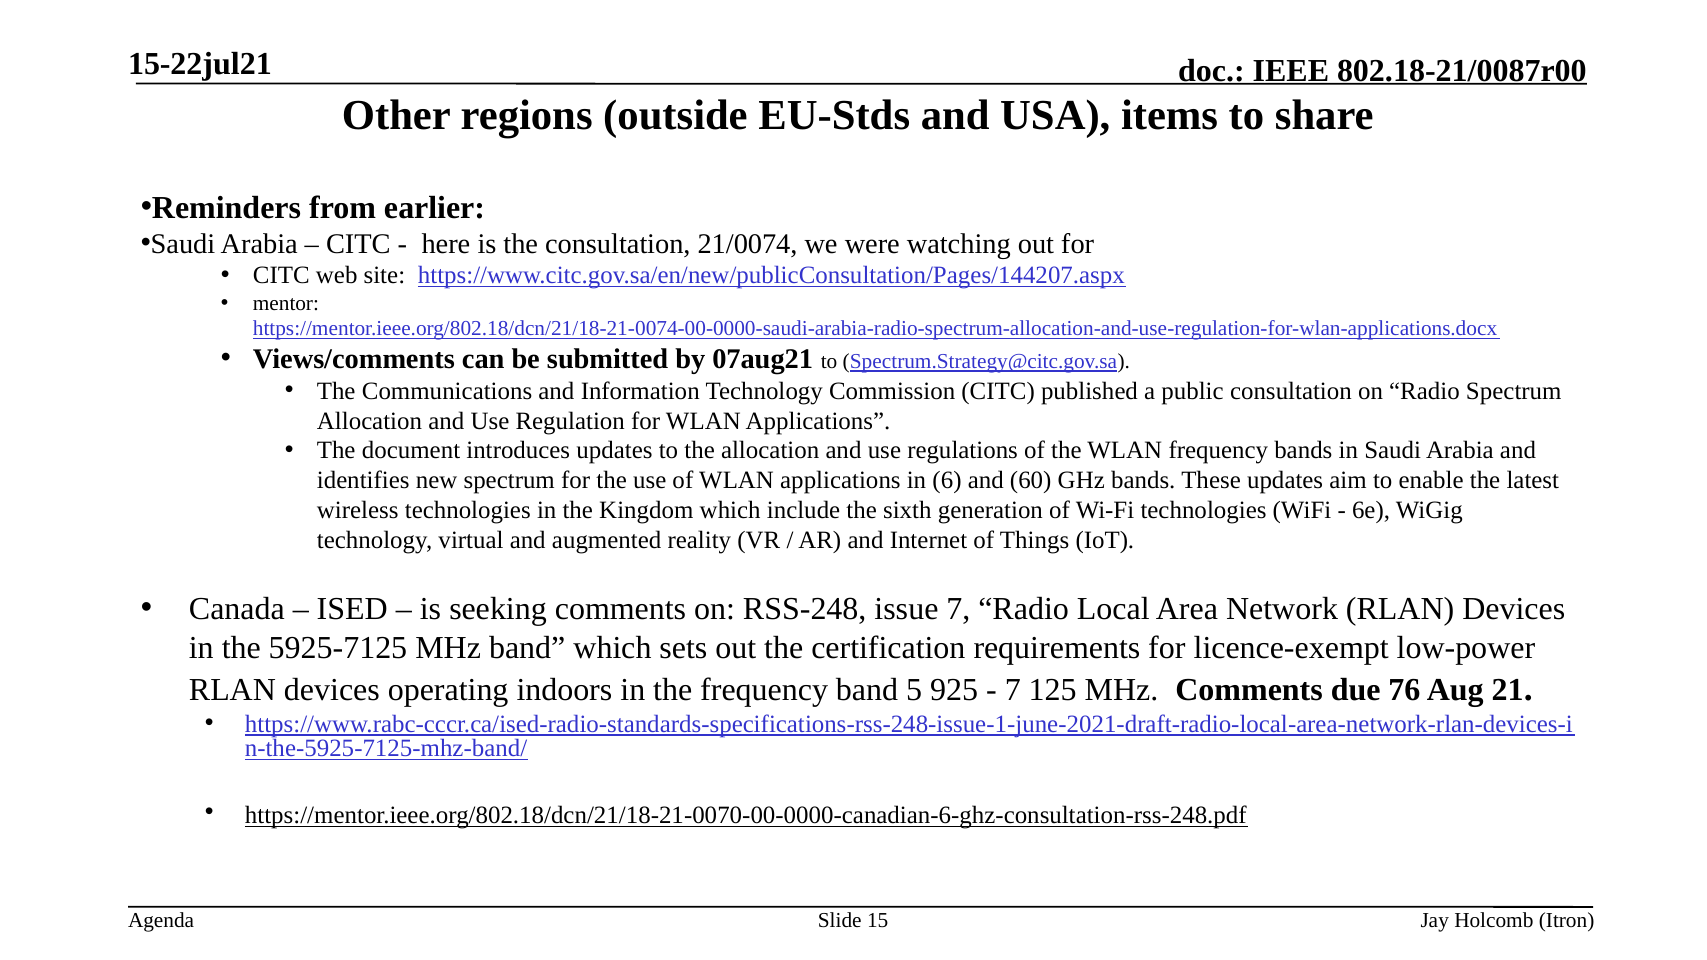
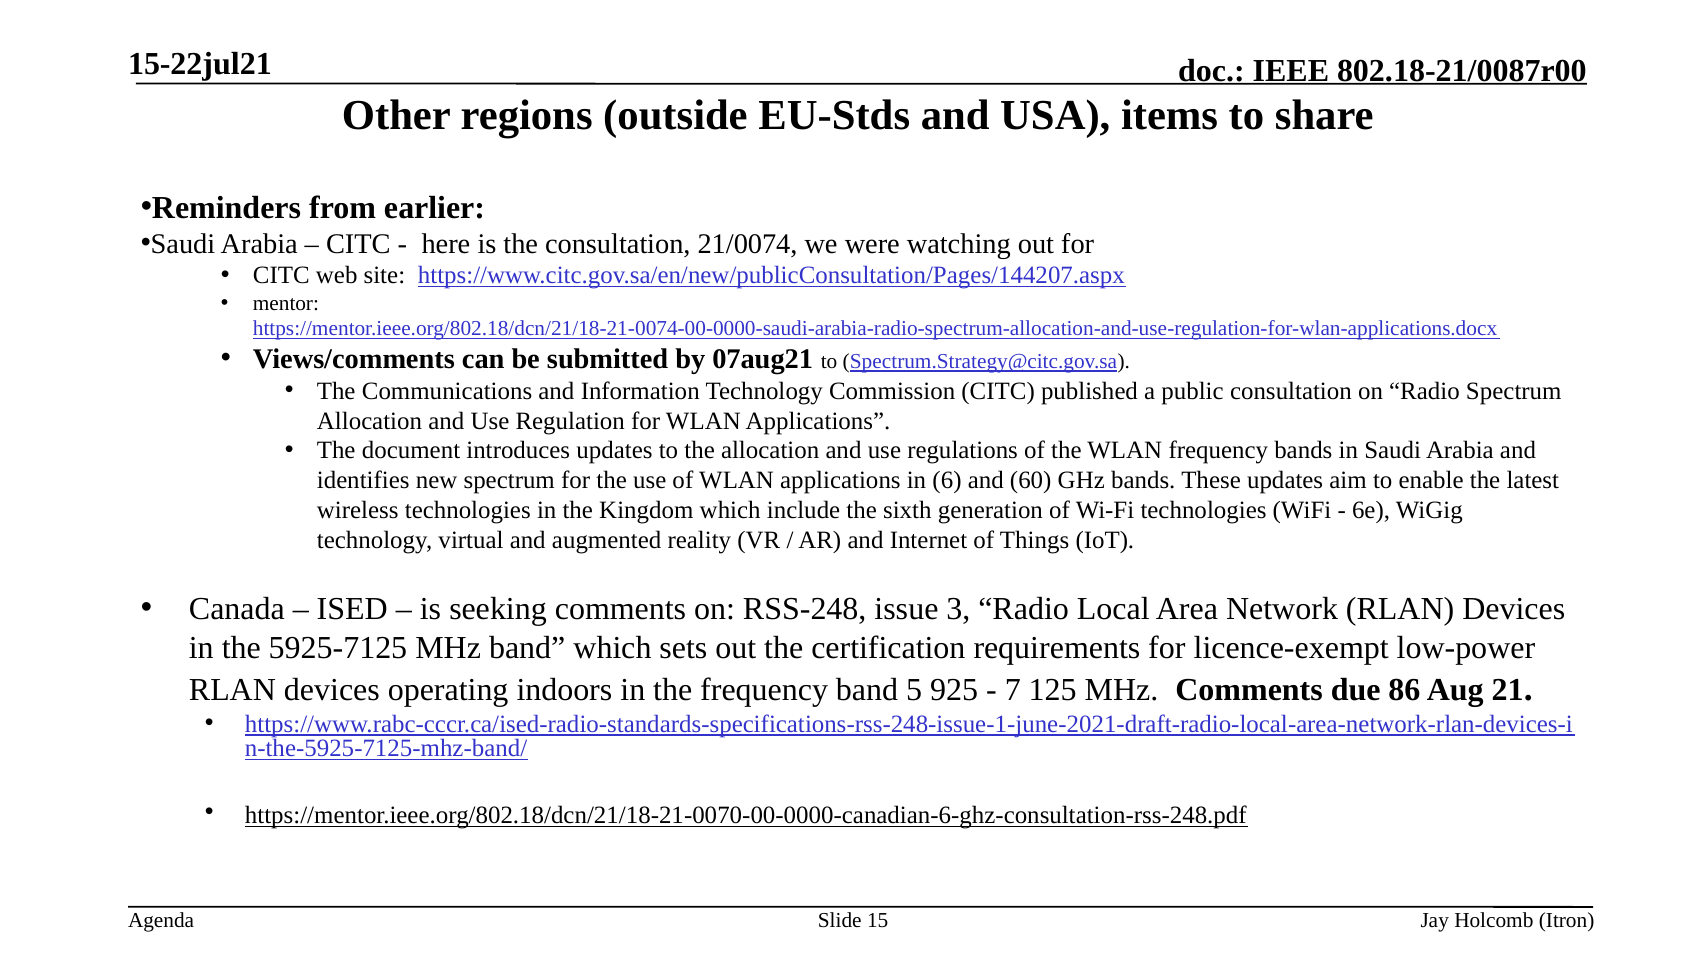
issue 7: 7 -> 3
76: 76 -> 86
